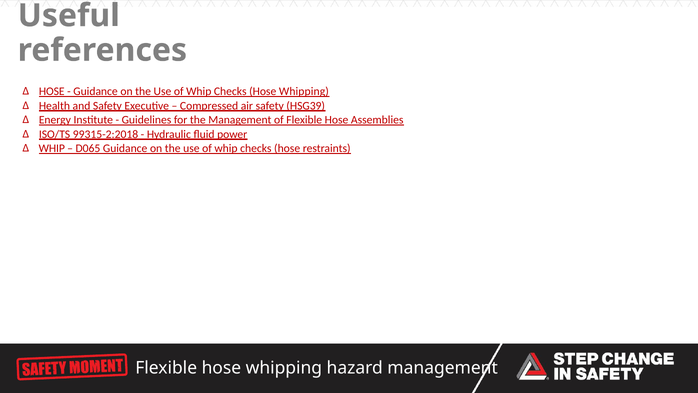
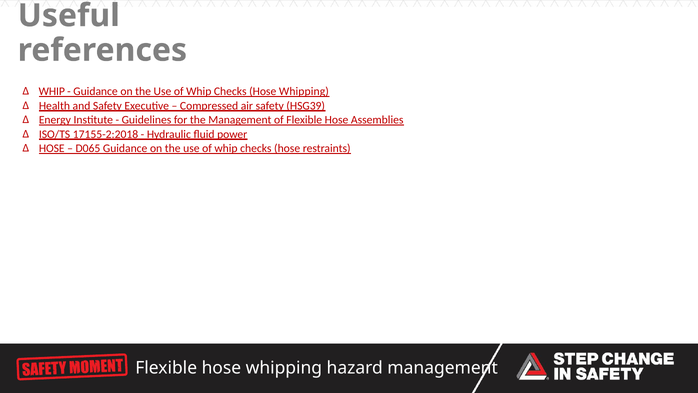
HOSE at (52, 91): HOSE -> WHIP
99315-2:2018: 99315-2:2018 -> 17155-2:2018
WHIP at (52, 148): WHIP -> HOSE
